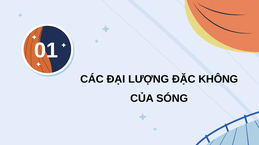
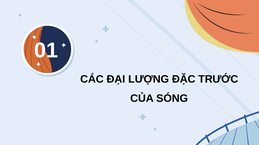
KHÔNG: KHÔNG -> TRƯỚC
